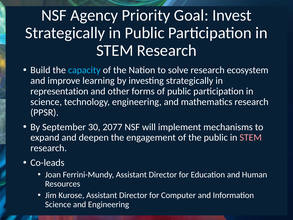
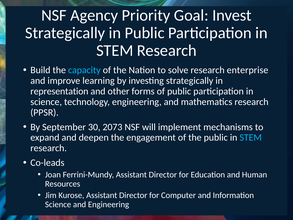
ecosystem: ecosystem -> enterprise
2077: 2077 -> 2073
STEM at (251, 137) colour: pink -> light blue
